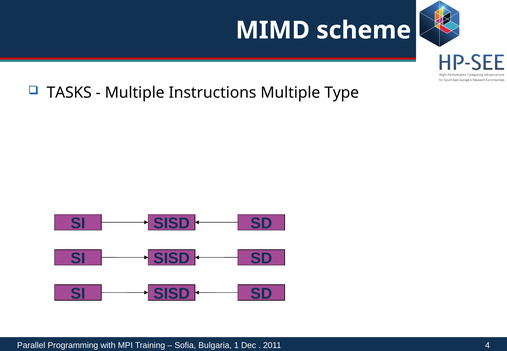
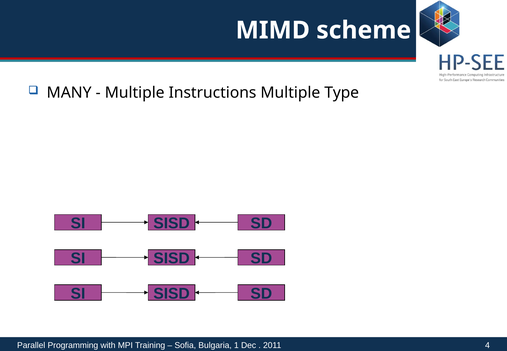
TASKS: TASKS -> MANY
